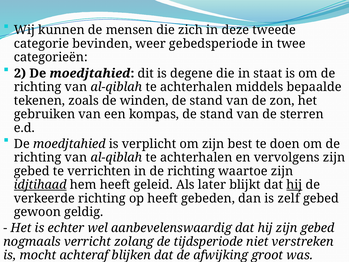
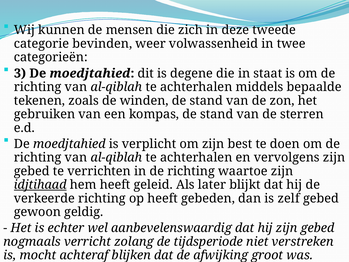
gebedsperiode: gebedsperiode -> volwassenheid
2: 2 -> 3
hij at (294, 185) underline: present -> none
